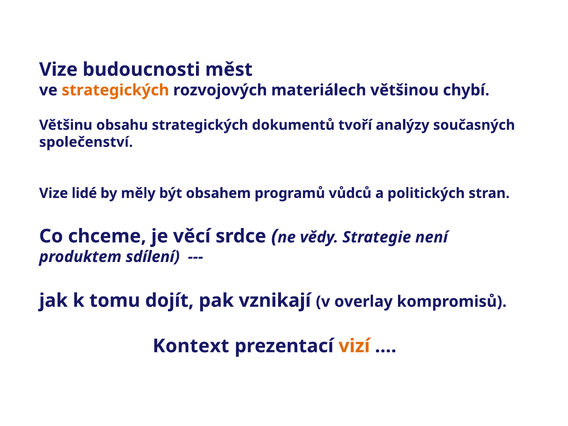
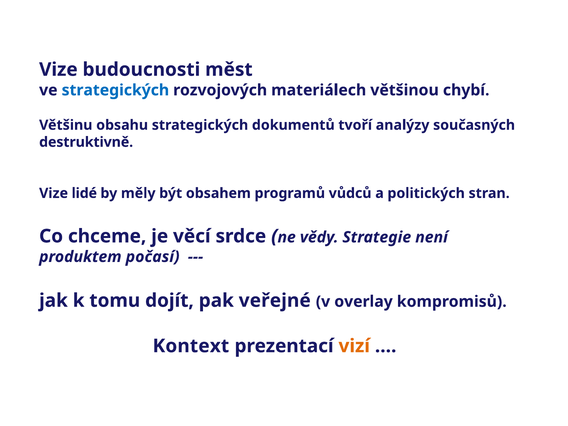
strategických at (115, 90) colour: orange -> blue
společenství: společenství -> destruktivně
sdílení: sdílení -> počasí
vznikají: vznikají -> veřejné
